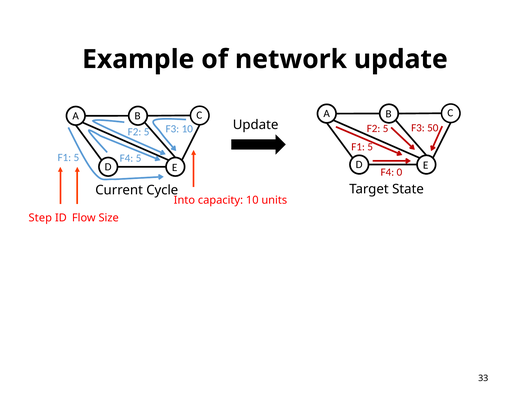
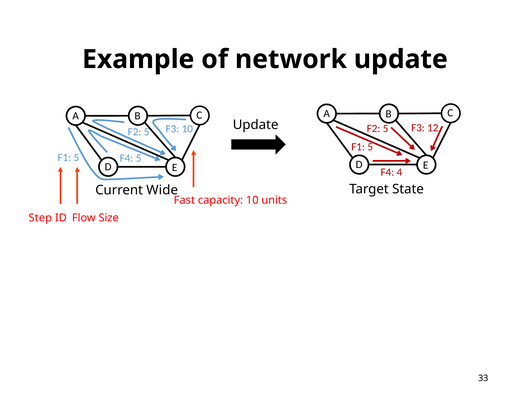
50: 50 -> 12
0: 0 -> 4
Cycle: Cycle -> Wide
Into: Into -> Fast
